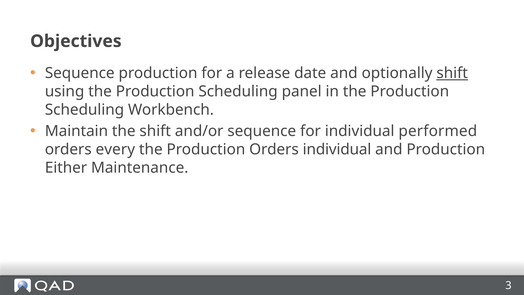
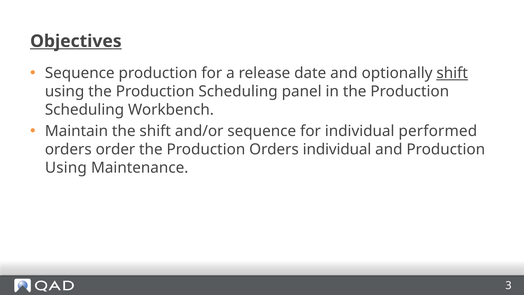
Objectives underline: none -> present
every: every -> order
Either at (66, 168): Either -> Using
